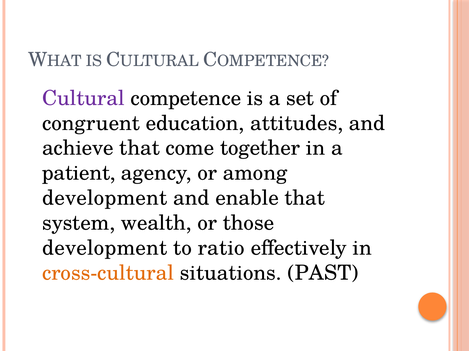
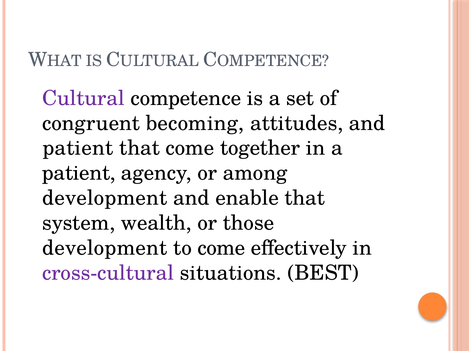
education: education -> becoming
achieve at (78, 148): achieve -> patient
to ratio: ratio -> come
cross-cultural colour: orange -> purple
PAST: PAST -> BEST
